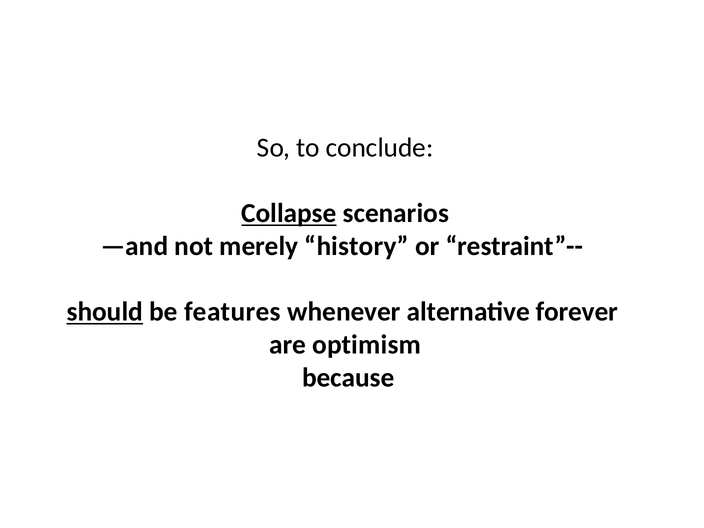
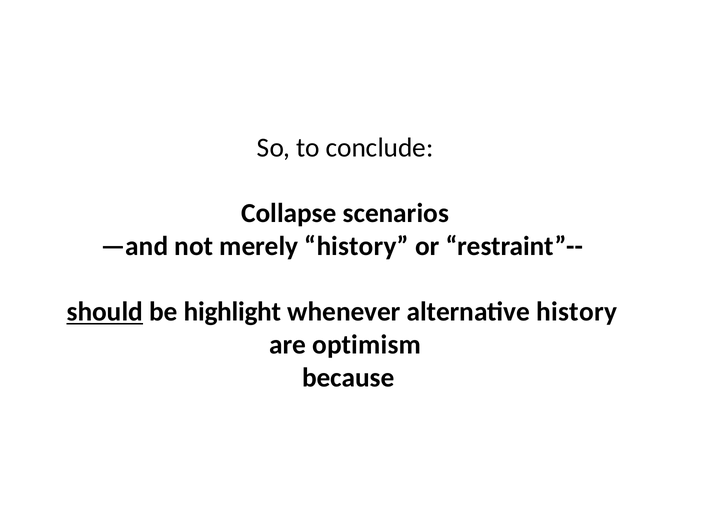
Collapse underline: present -> none
features: features -> highlight
alternative forever: forever -> history
